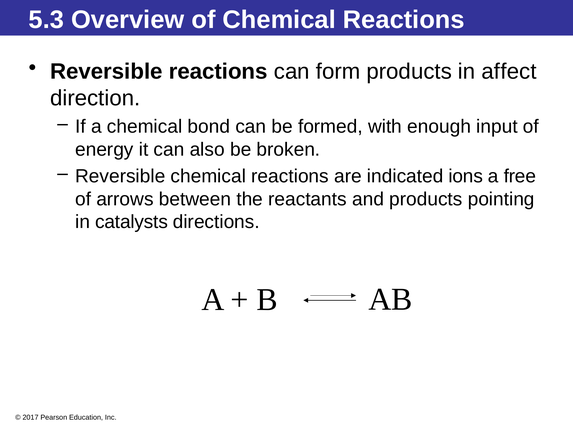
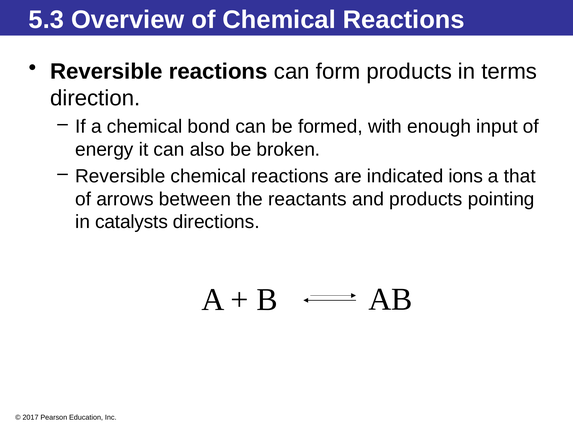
affect: affect -> terms
free: free -> that
